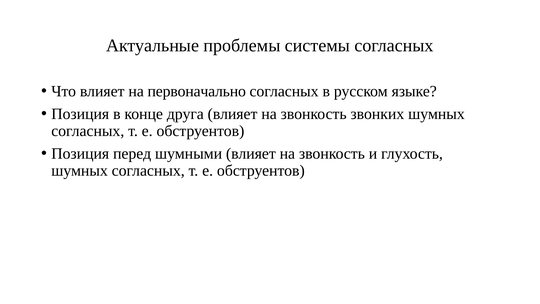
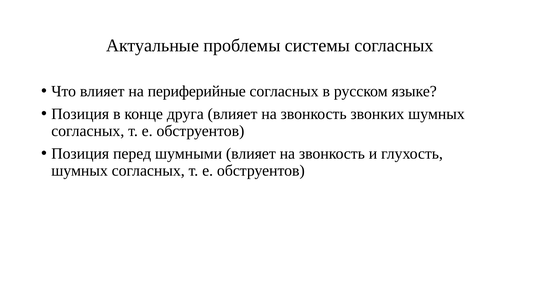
первоначально: первоначально -> периферийные
